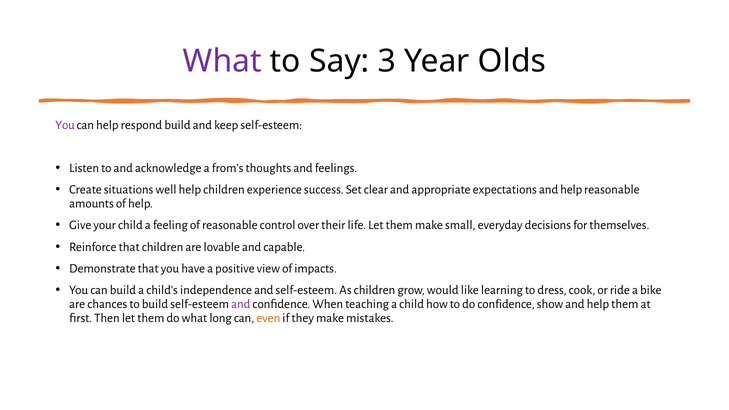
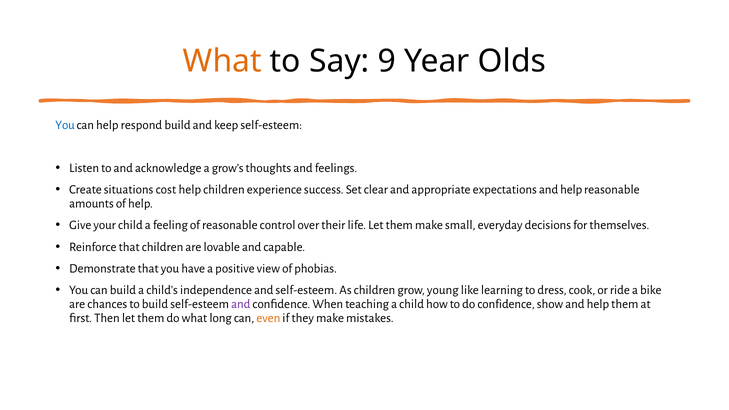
What at (222, 61) colour: purple -> orange
3: 3 -> 9
You at (65, 125) colour: purple -> blue
from’s: from’s -> grow’s
well: well -> cost
impacts: impacts -> phobias
would: would -> young
